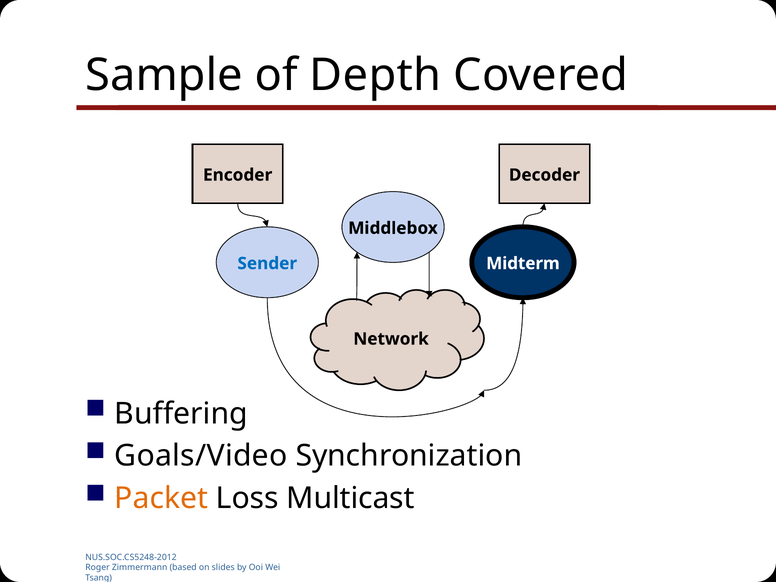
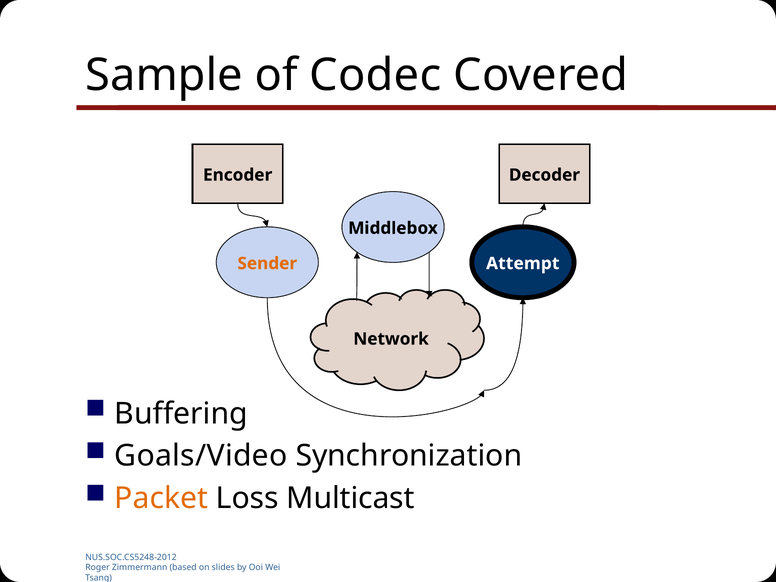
Depth: Depth -> Codec
Sender colour: blue -> orange
Midterm: Midterm -> Attempt
